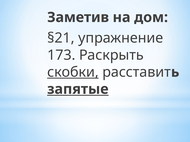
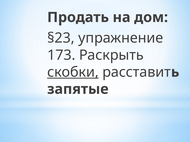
Заметив: Заметив -> Продать
§21: §21 -> §23
запятые underline: present -> none
